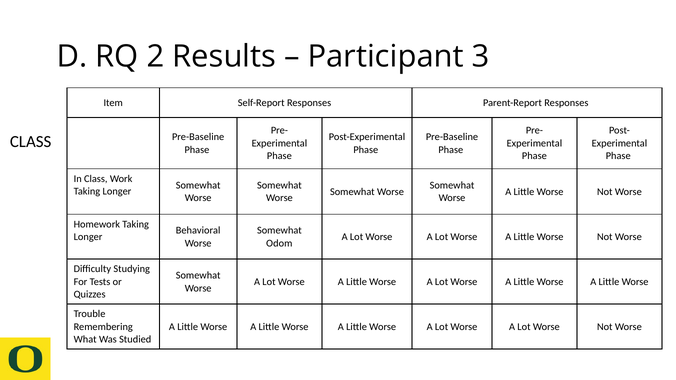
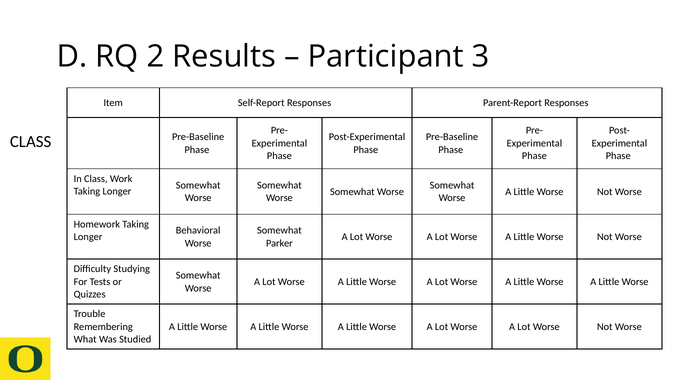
Odom: Odom -> Parker
